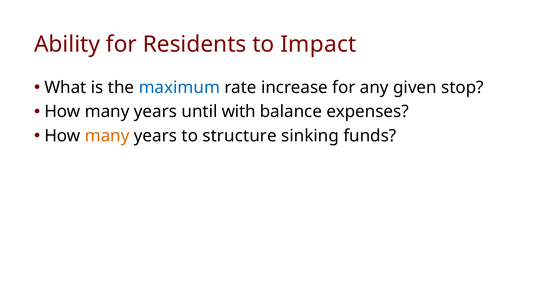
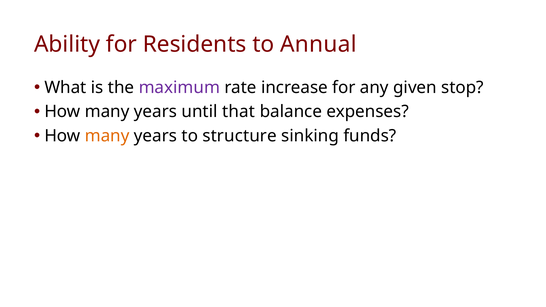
Impact: Impact -> Annual
maximum colour: blue -> purple
with: with -> that
